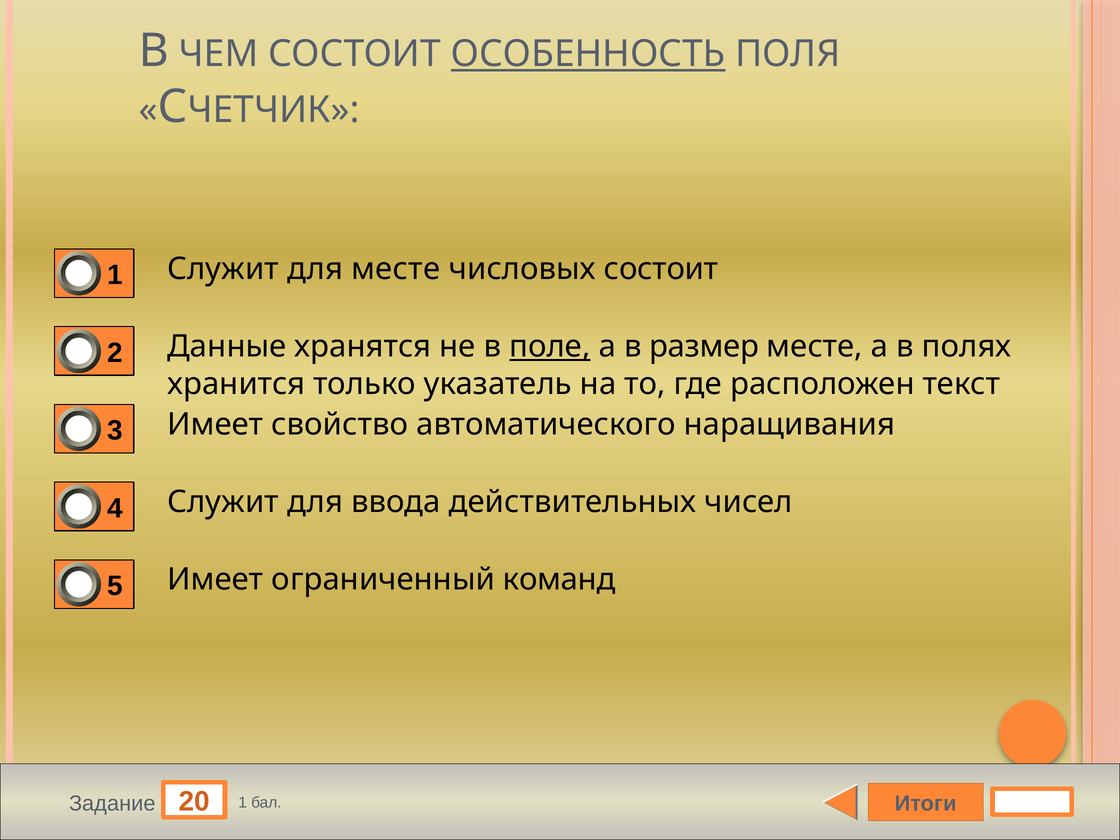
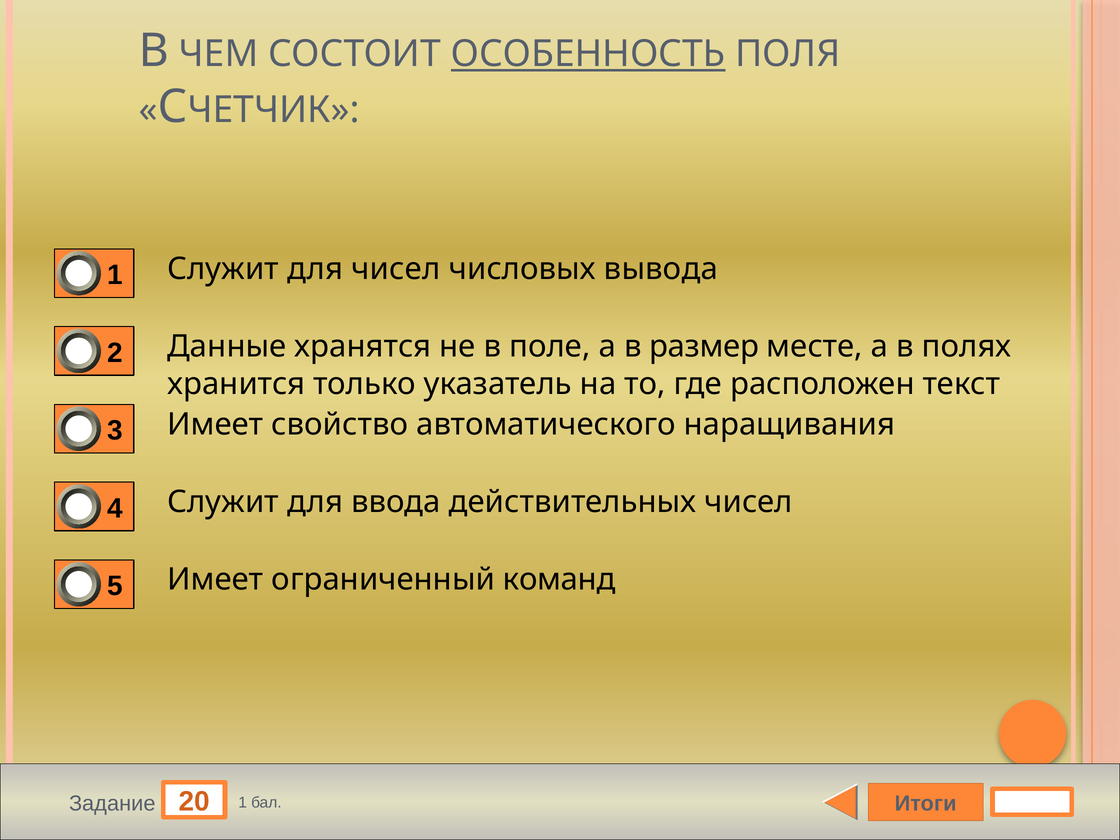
для месте: месте -> чисел
числовых состоит: состоит -> вывода
поле underline: present -> none
